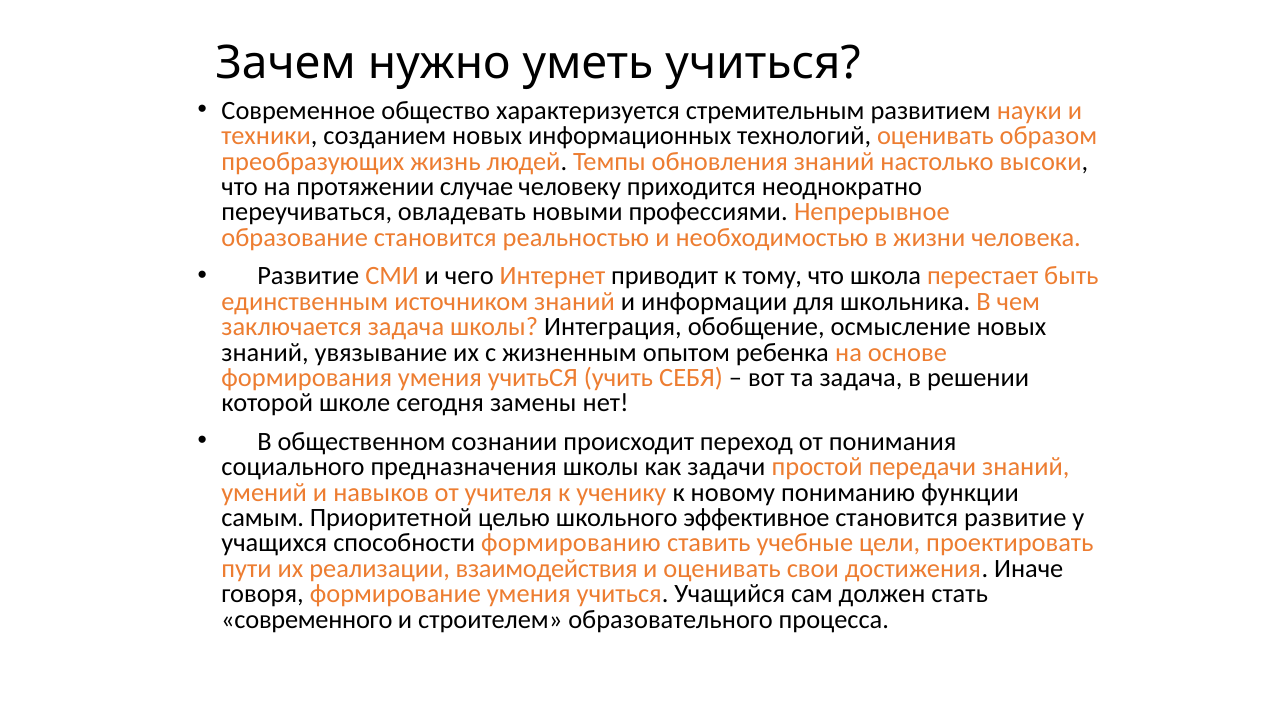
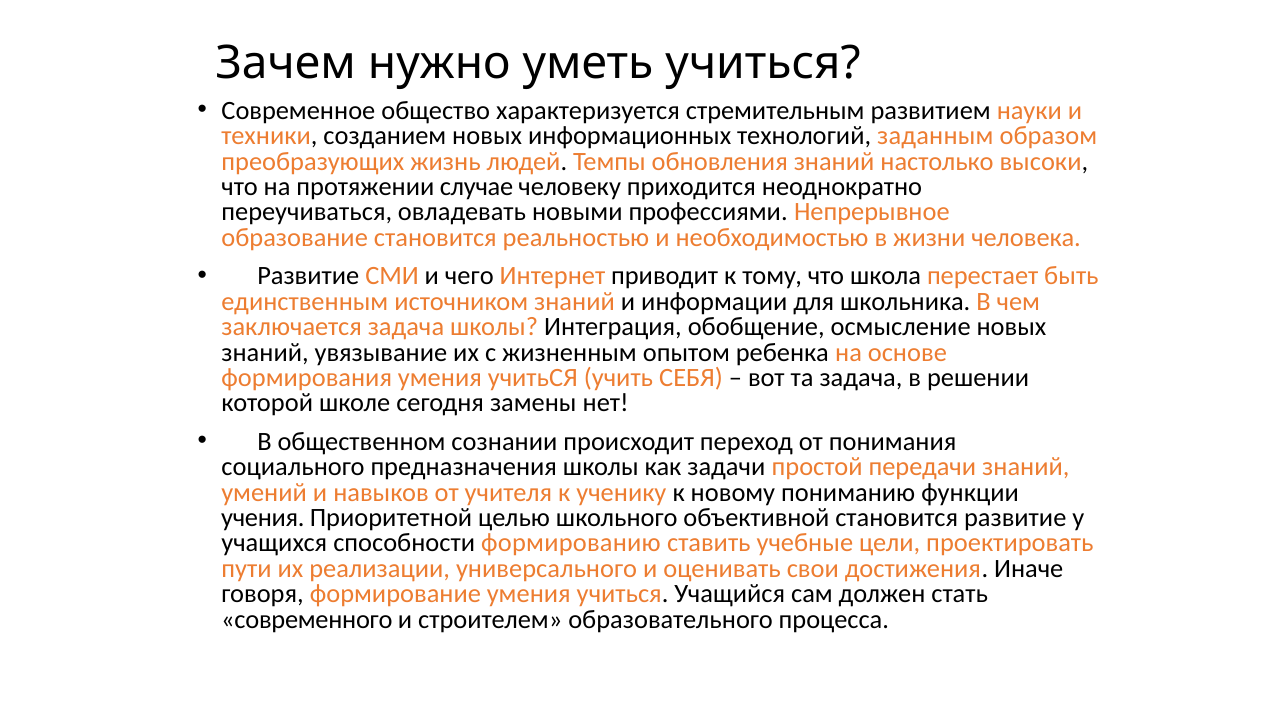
технологий оценивать: оценивать -> заданным
самым: самым -> учения
эффективное: эффективное -> объективной
взаимодействия: взаимодействия -> универсального
